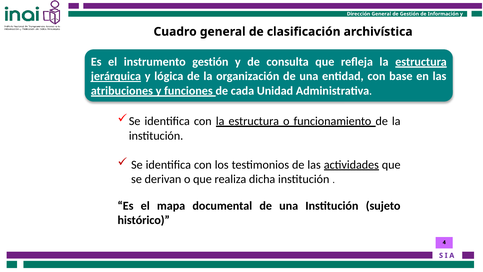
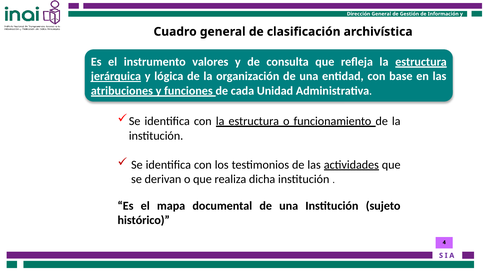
instrumento gestión: gestión -> valores
